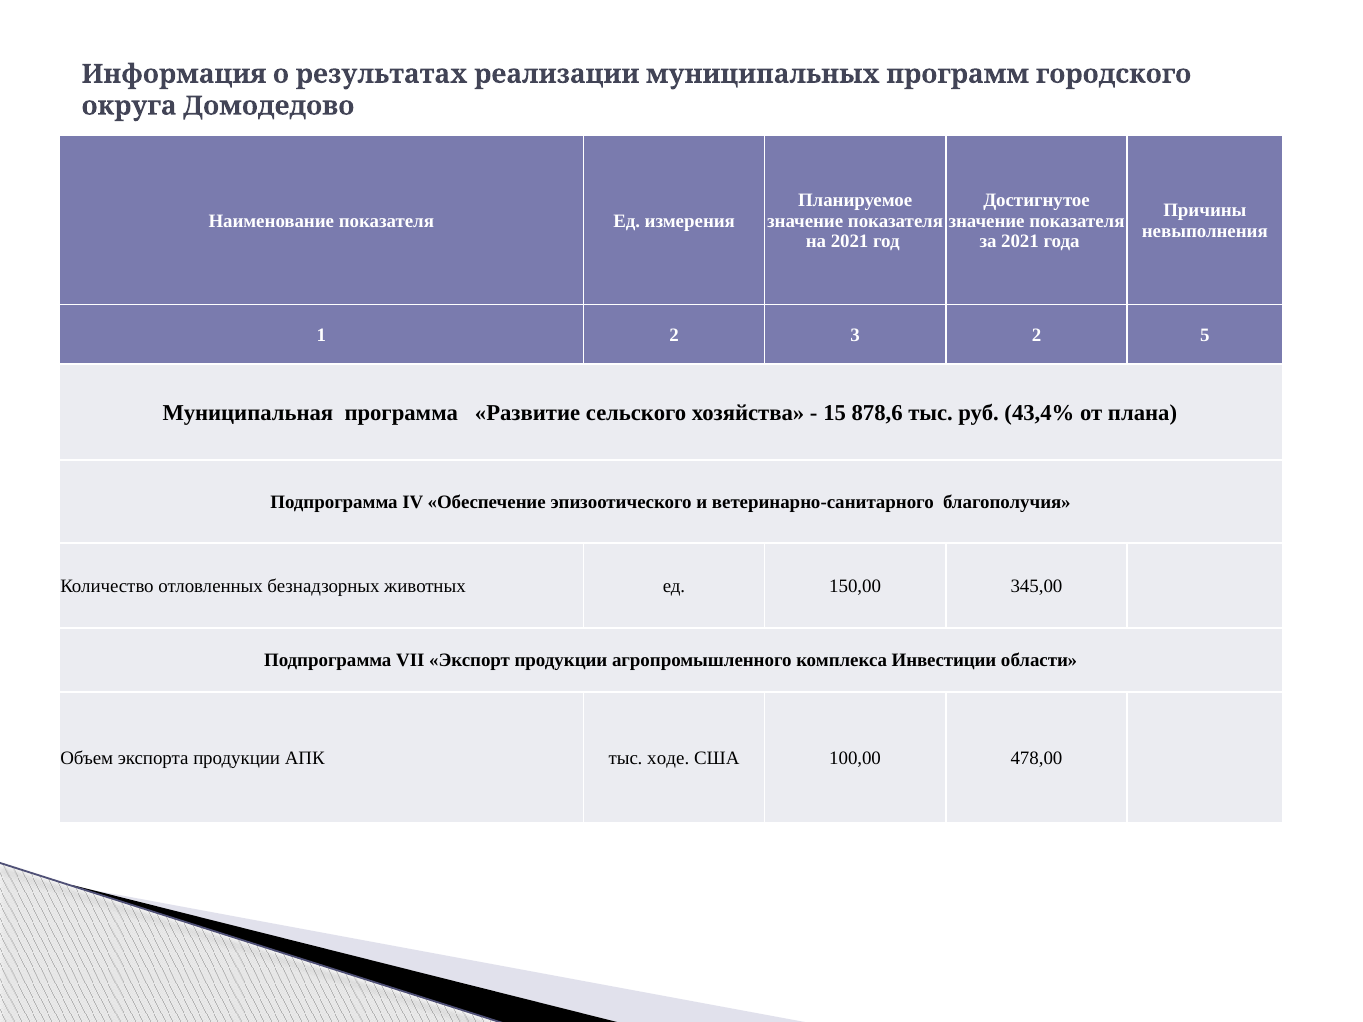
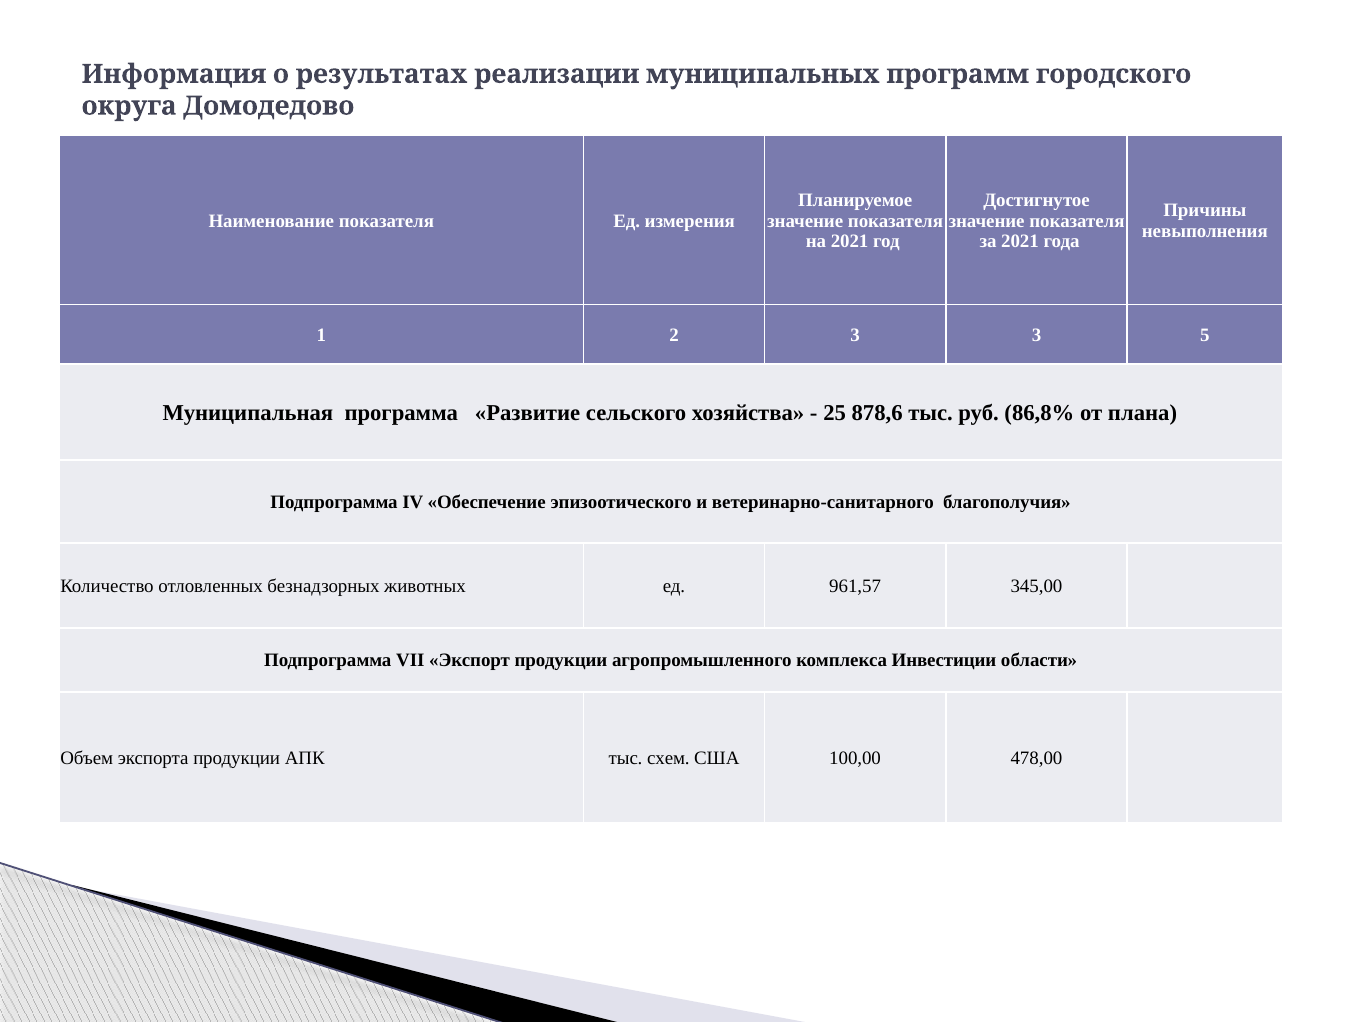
3 2: 2 -> 3
15: 15 -> 25
43,4%: 43,4% -> 86,8%
150,00: 150,00 -> 961,57
ходе: ходе -> схем
